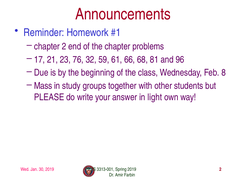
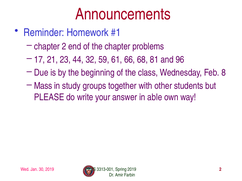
76: 76 -> 44
light: light -> able
